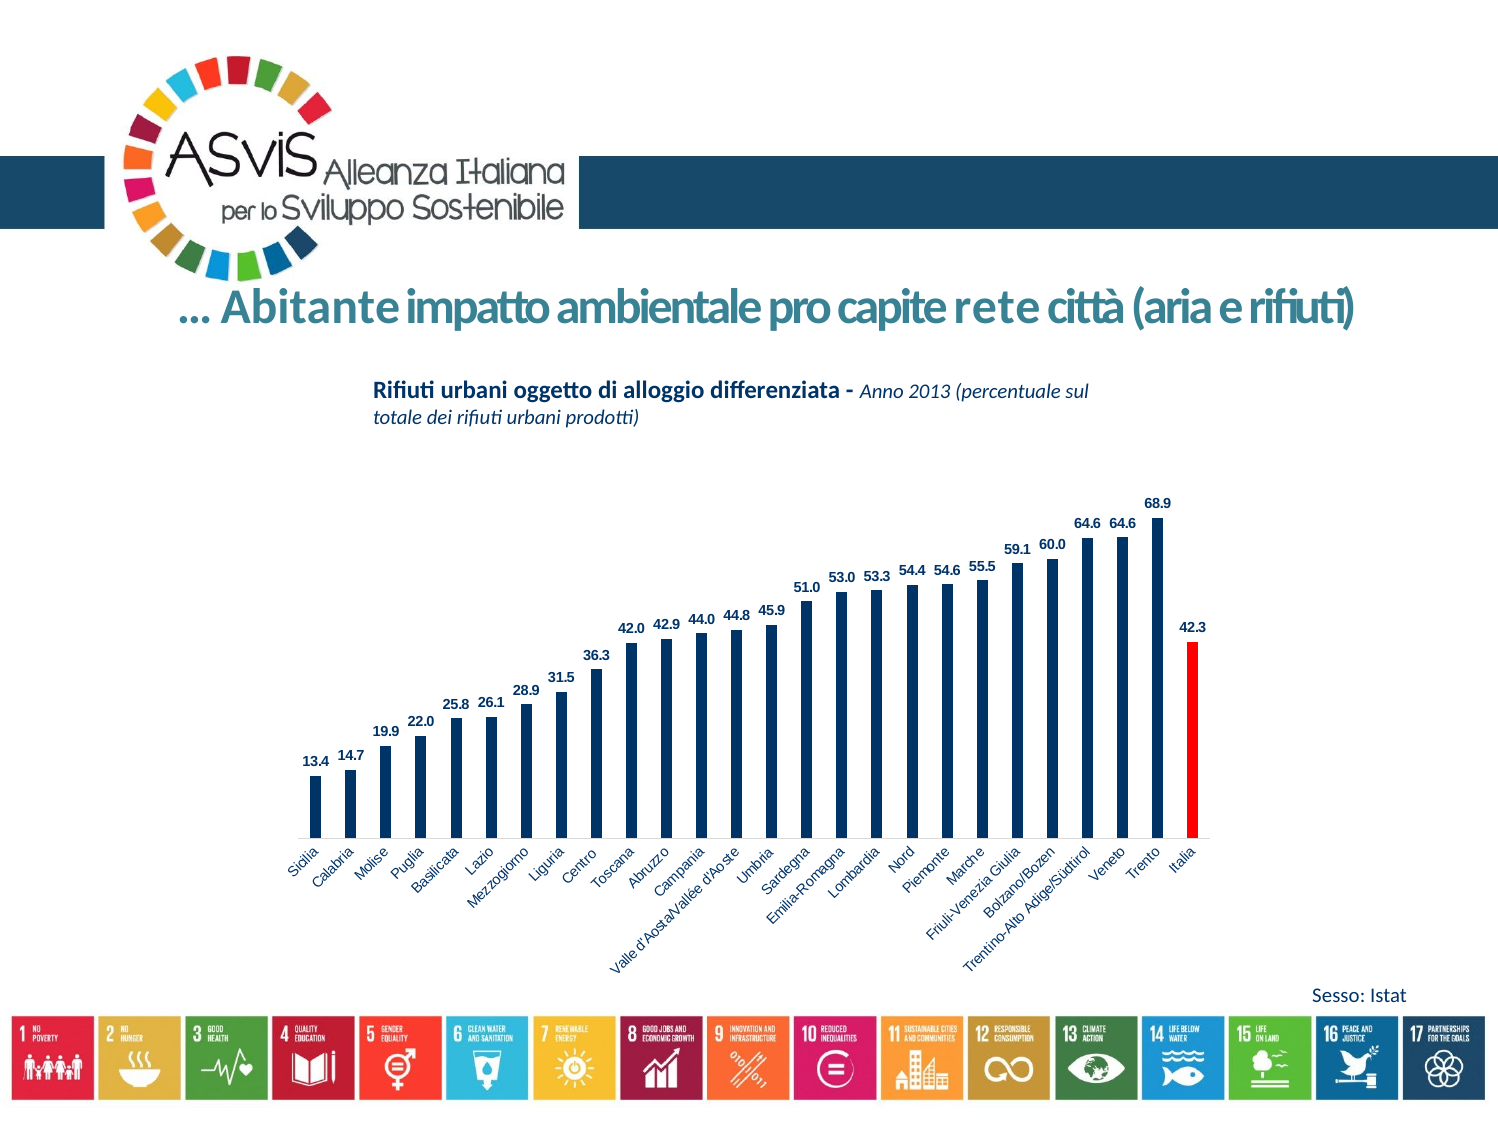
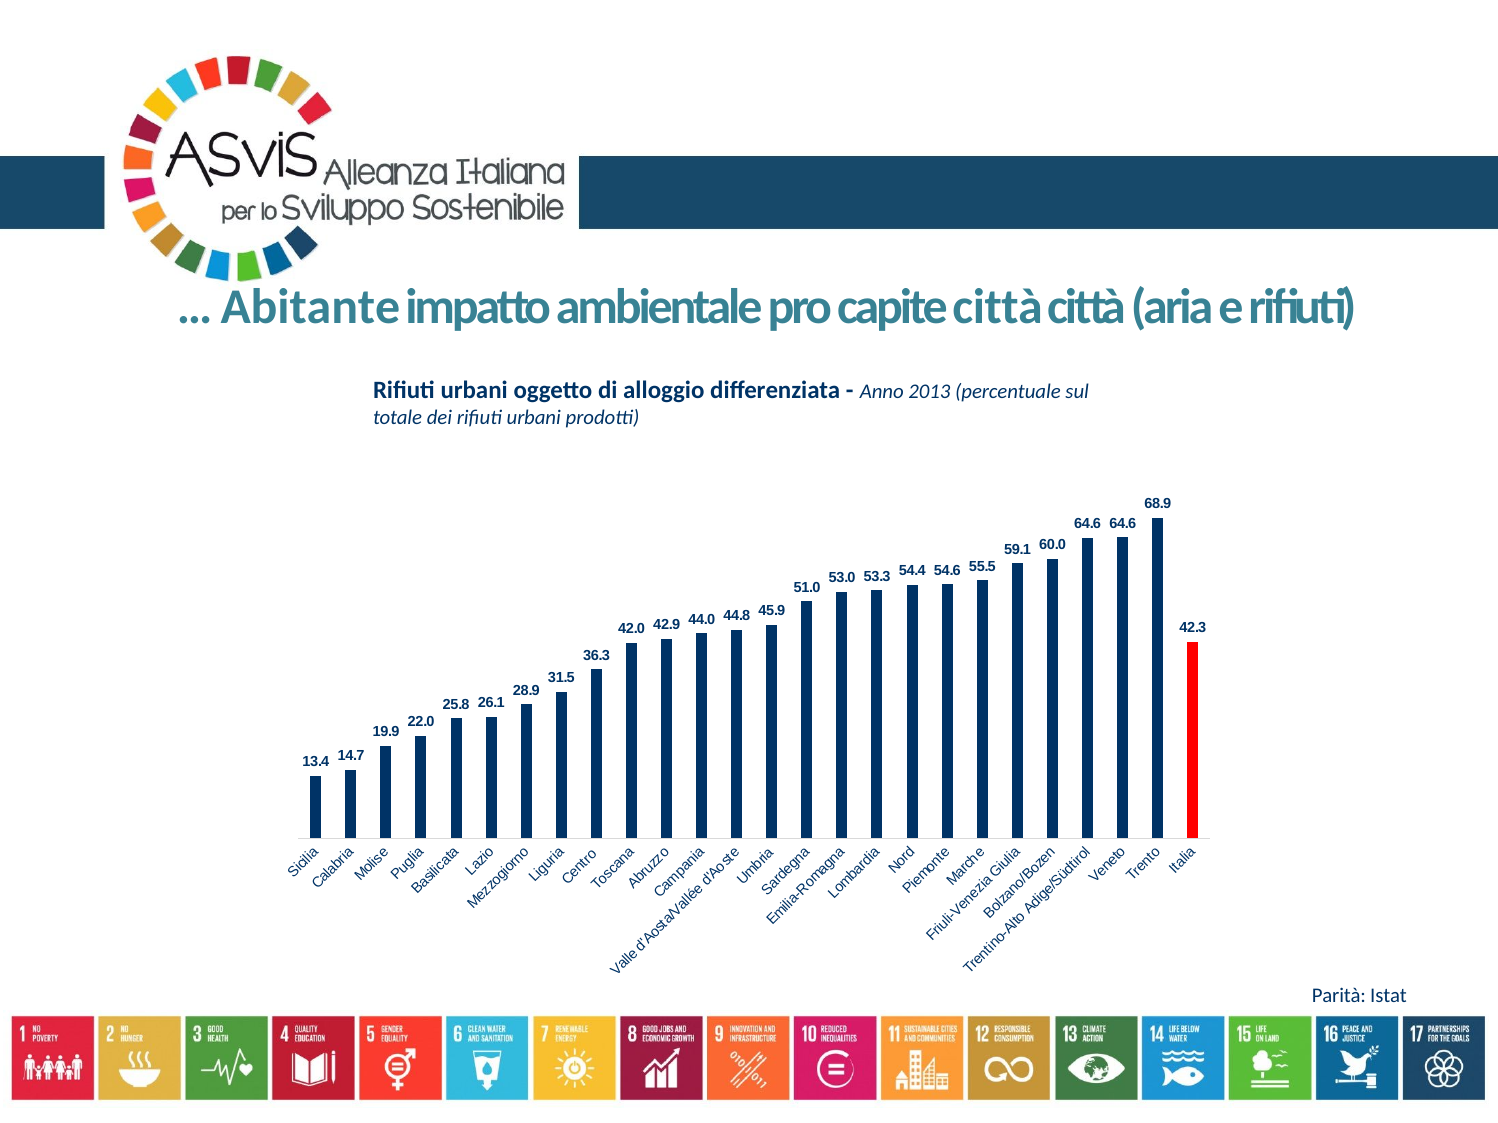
capite rete: rete -> città
Sesso: Sesso -> Parità
